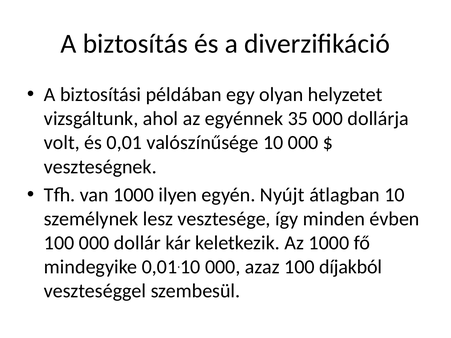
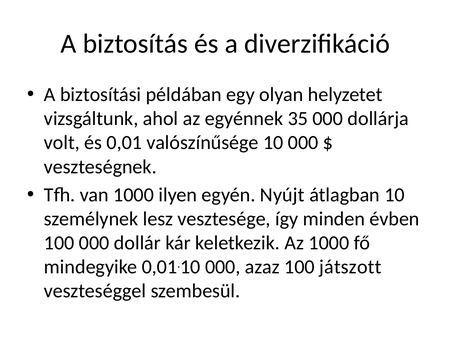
díjakból: díjakból -> játszott
